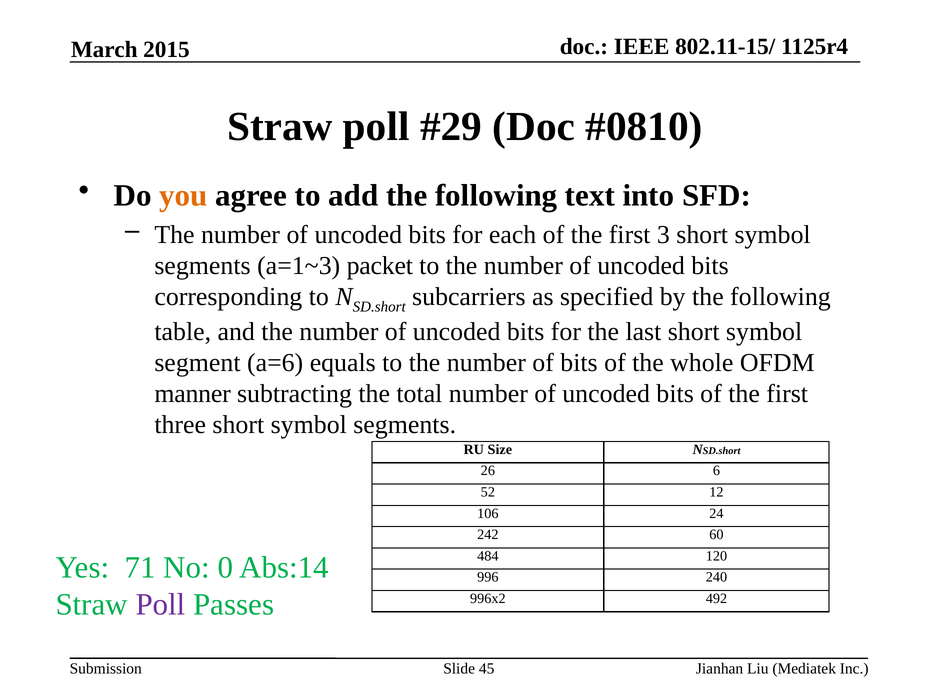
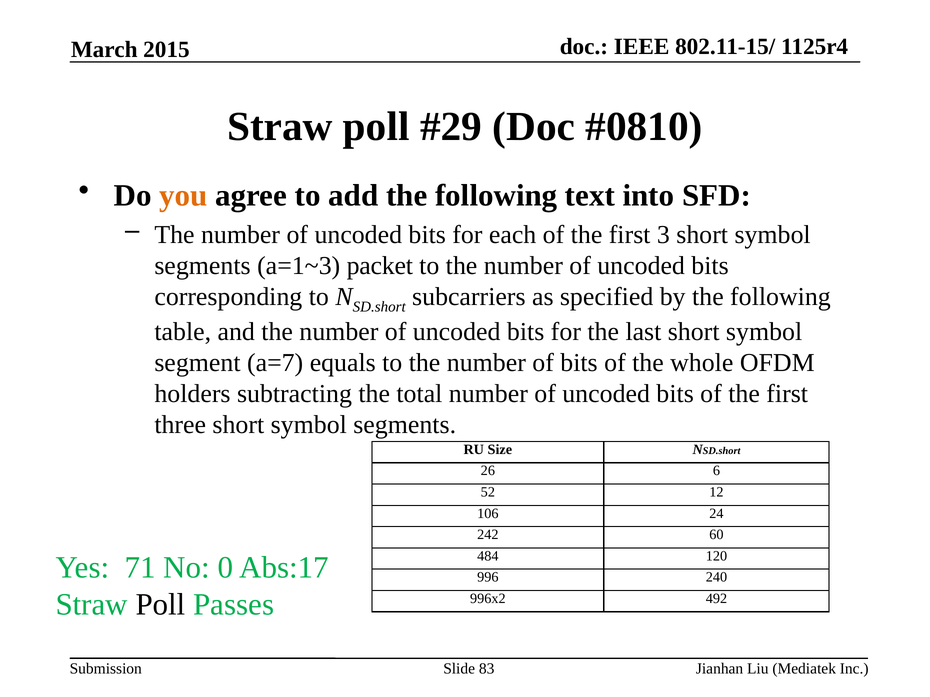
a=6: a=6 -> a=7
manner: manner -> holders
Abs:14: Abs:14 -> Abs:17
Poll at (160, 605) colour: purple -> black
45: 45 -> 83
